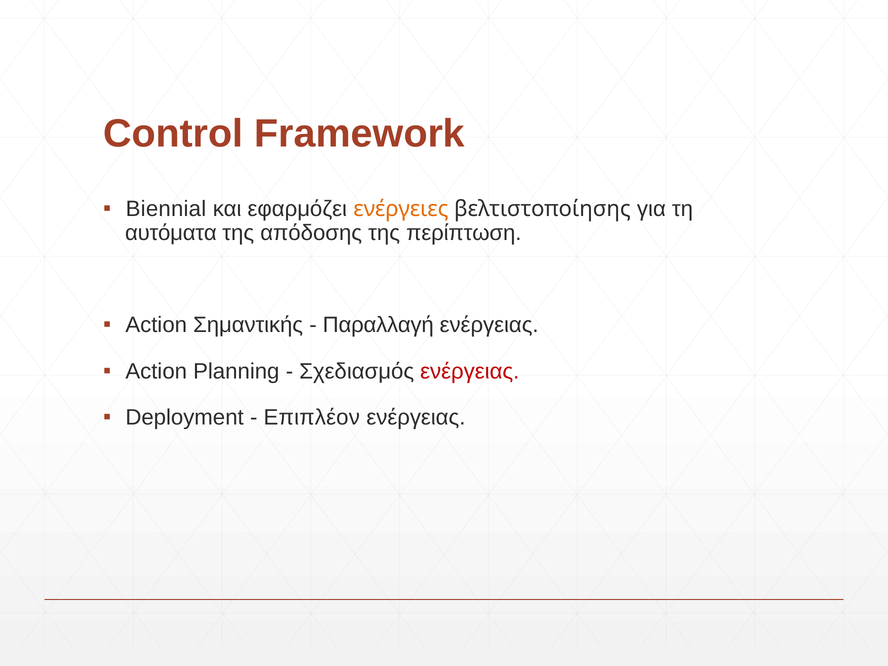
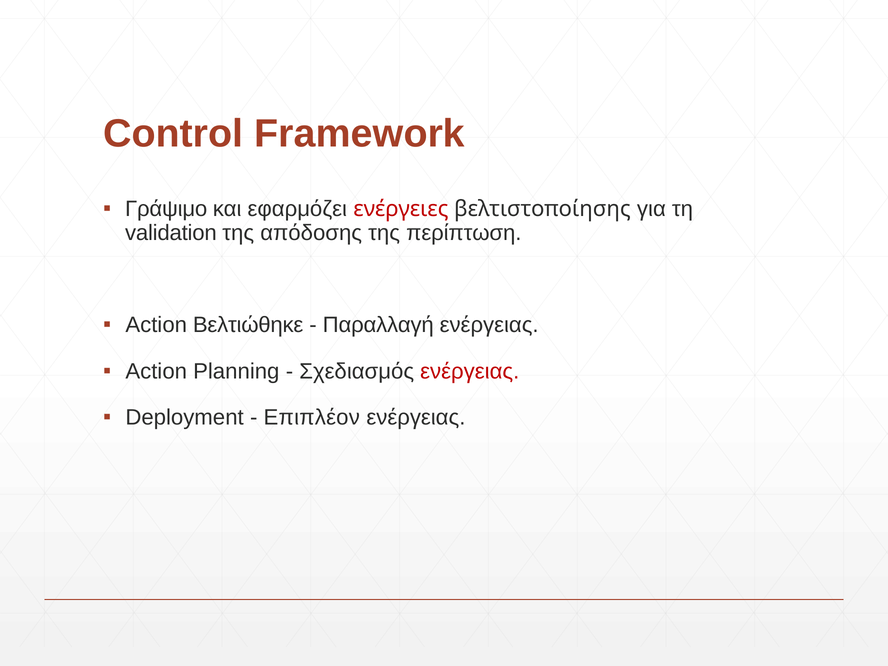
Biennial: Biennial -> Γράψιμο
ενέργειες colour: orange -> red
αυτόματα: αυτόματα -> validation
Σημαντικής: Σημαντικής -> Βελτιώθηκε
